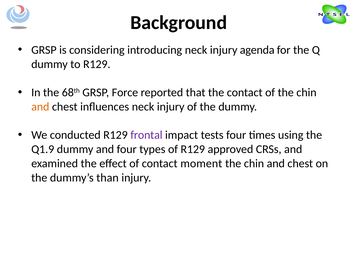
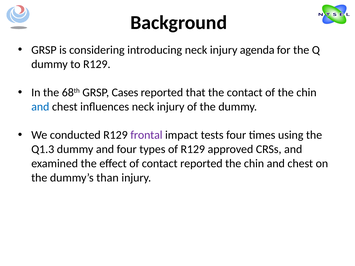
Force: Force -> Cases
and at (40, 107) colour: orange -> blue
Q1.9: Q1.9 -> Q1.3
contact moment: moment -> reported
